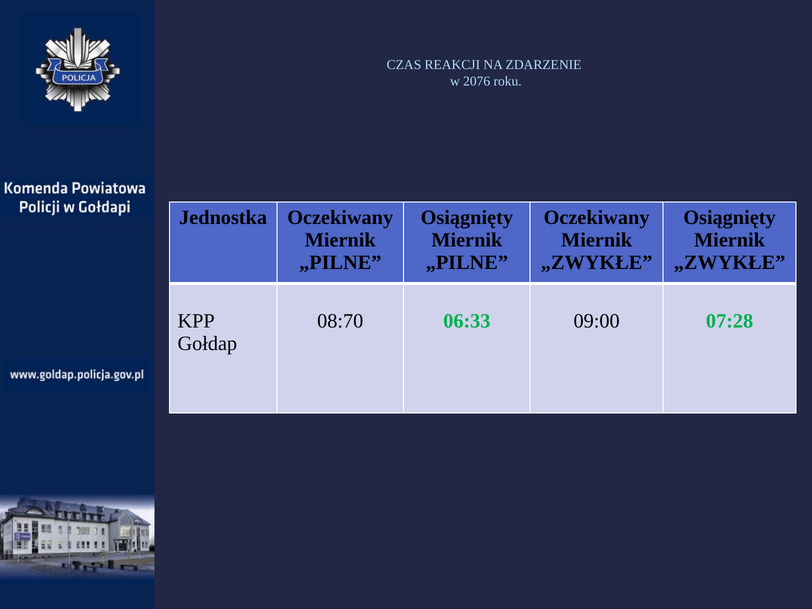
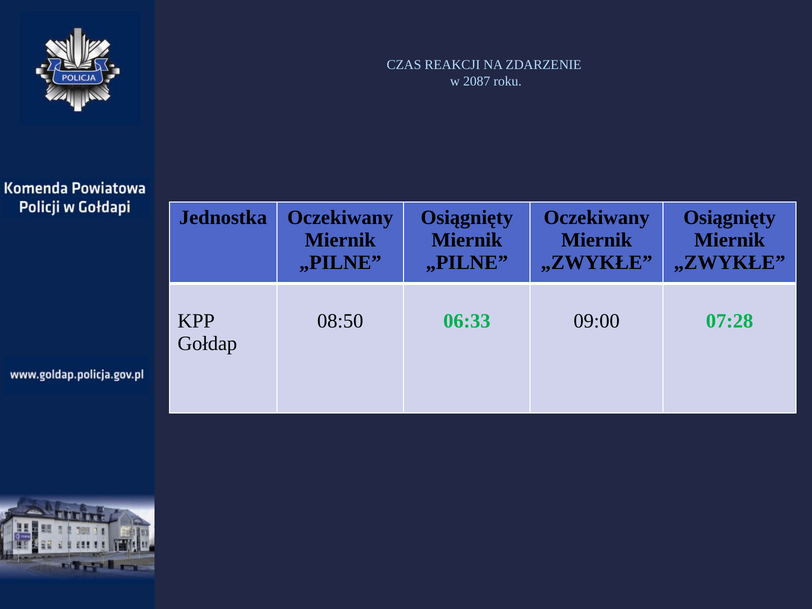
2076: 2076 -> 2087
08:70: 08:70 -> 08:50
